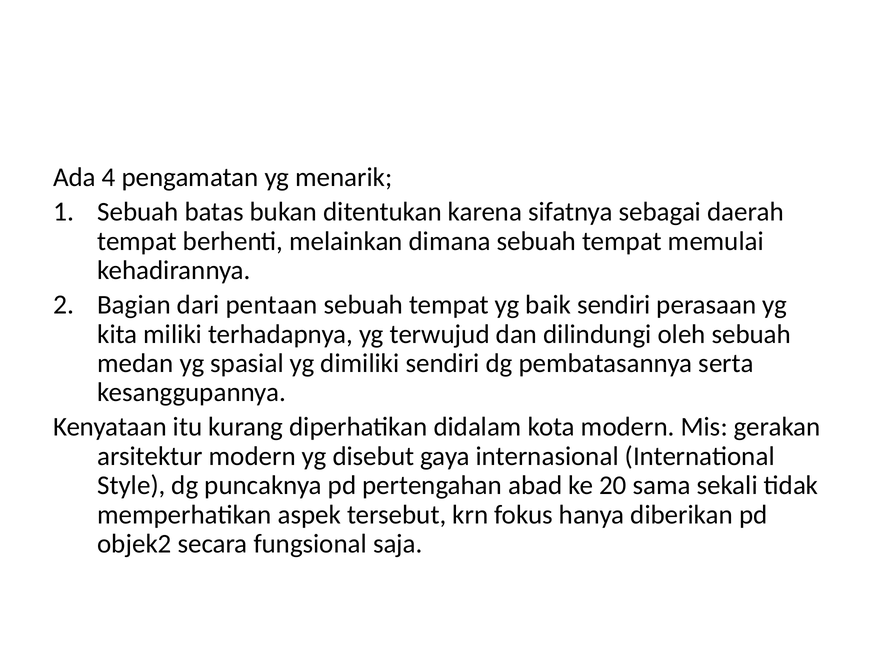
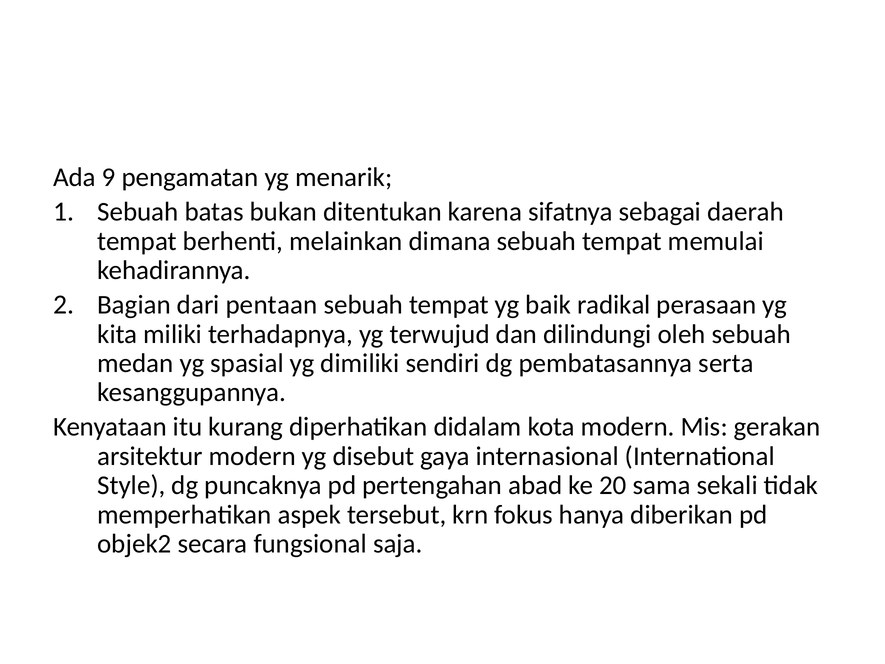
4: 4 -> 9
baik sendiri: sendiri -> radikal
